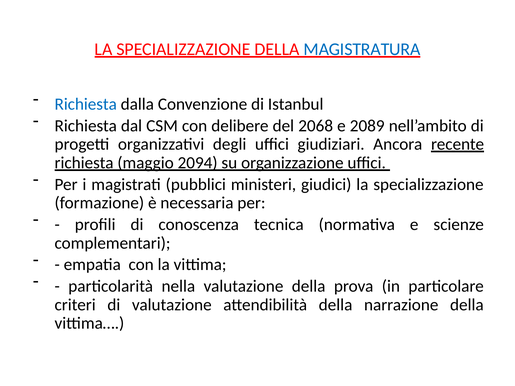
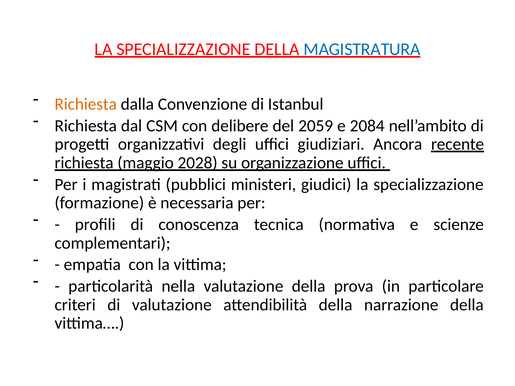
Richiesta at (86, 104) colour: blue -> orange
2068: 2068 -> 2059
2089: 2089 -> 2084
2094: 2094 -> 2028
